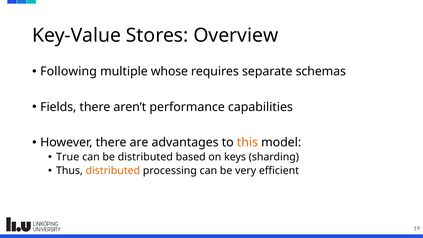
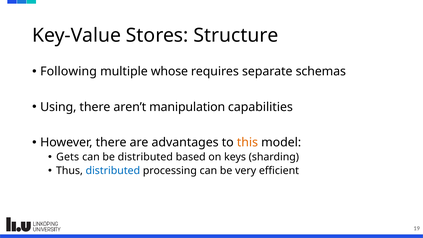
Overview: Overview -> Structure
Fields: Fields -> Using
performance: performance -> manipulation
True: True -> Gets
distributed at (113, 171) colour: orange -> blue
